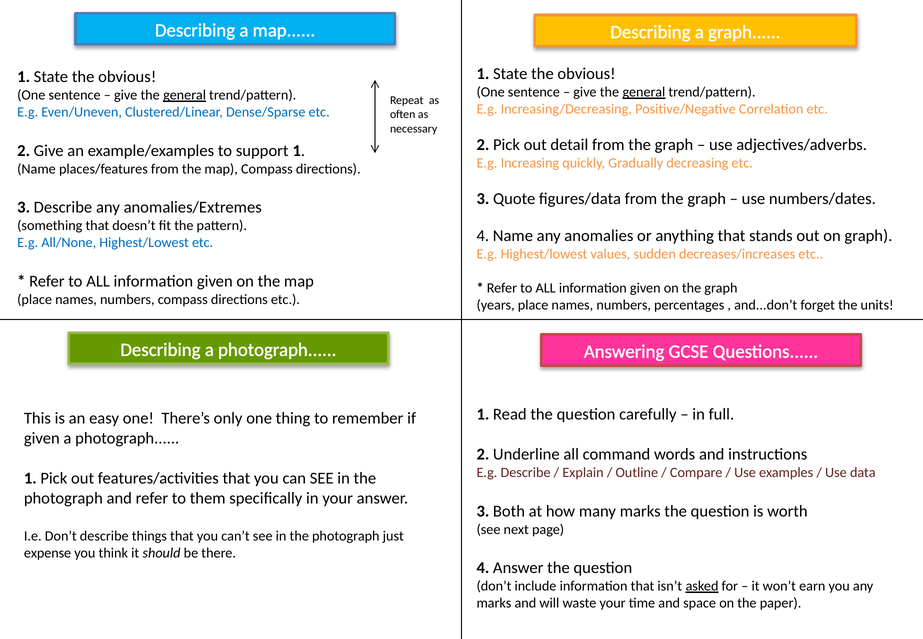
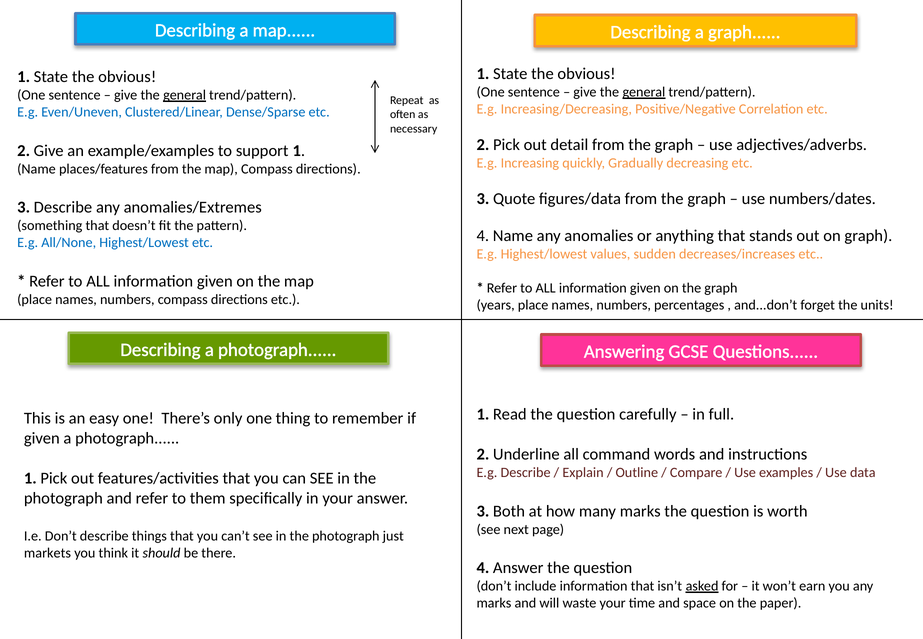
expense: expense -> markets
